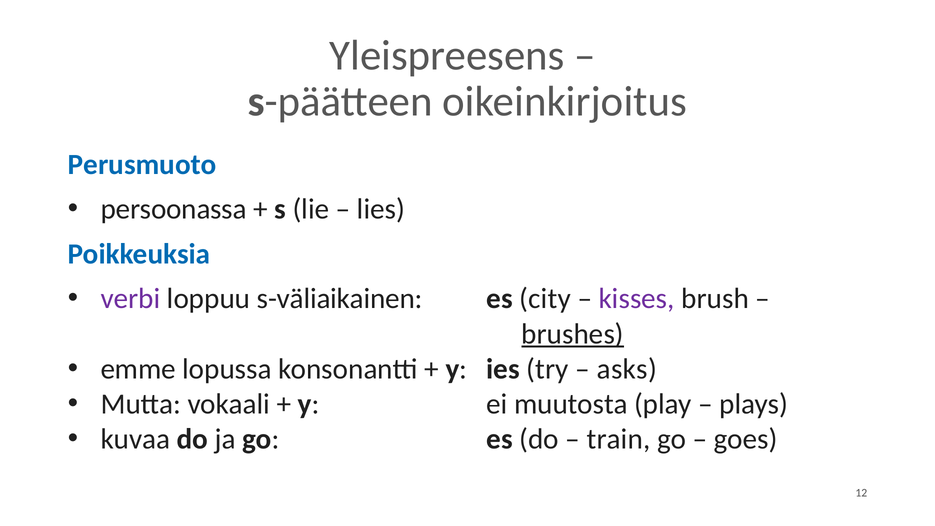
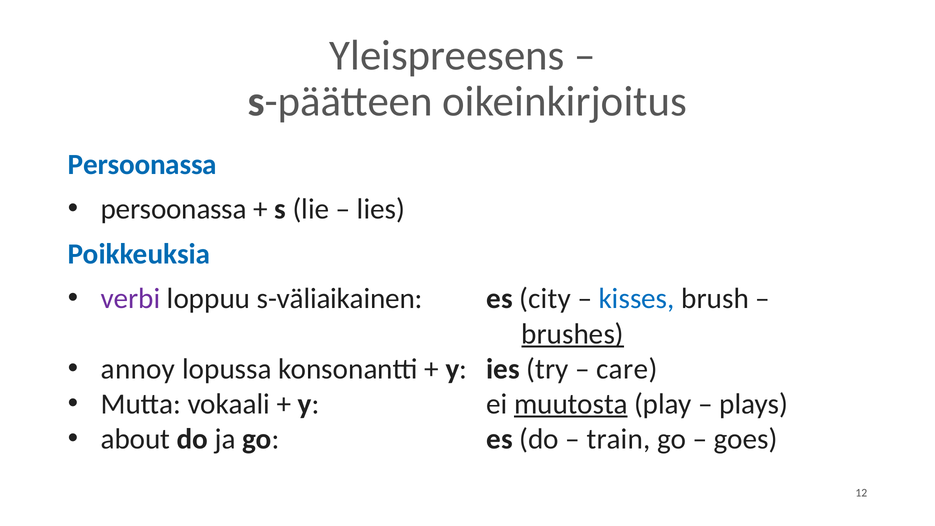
Perusmuoto at (142, 164): Perusmuoto -> Persoonassa
kisses colour: purple -> blue
emme: emme -> annoy
asks: asks -> care
muutosta underline: none -> present
kuvaa: kuvaa -> about
